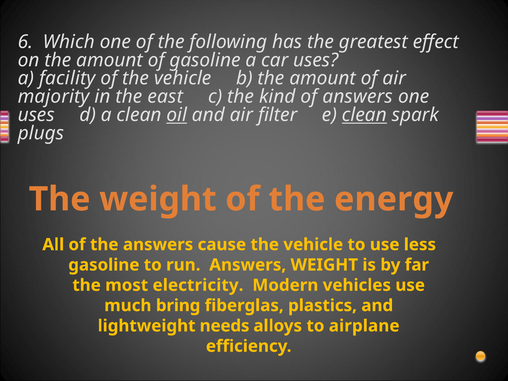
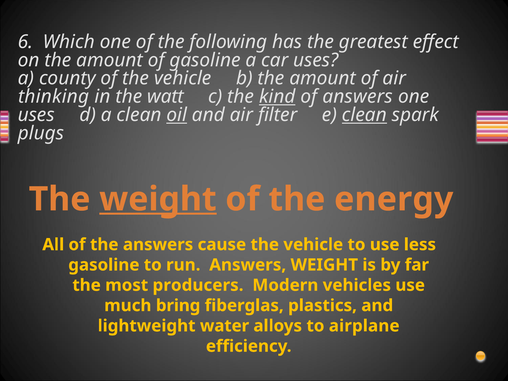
facility: facility -> county
majority: majority -> thinking
east: east -> watt
kind underline: none -> present
weight at (158, 199) underline: none -> present
electricity: electricity -> producers
needs: needs -> water
